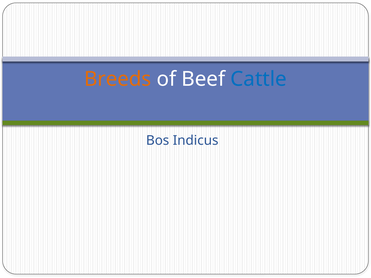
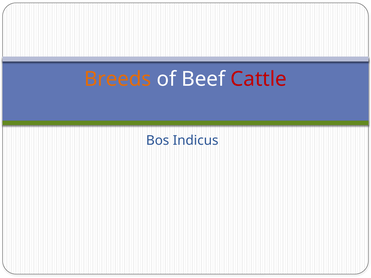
Cattle colour: blue -> red
